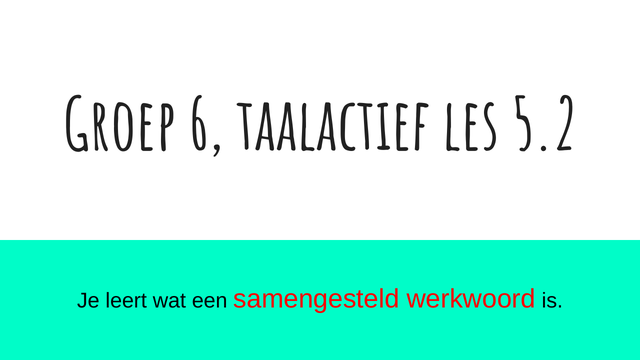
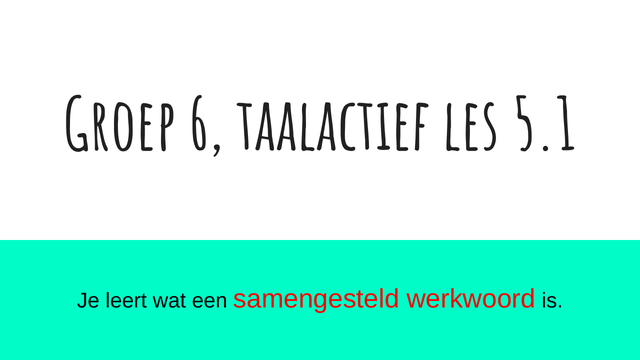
5.2: 5.2 -> 5.1
